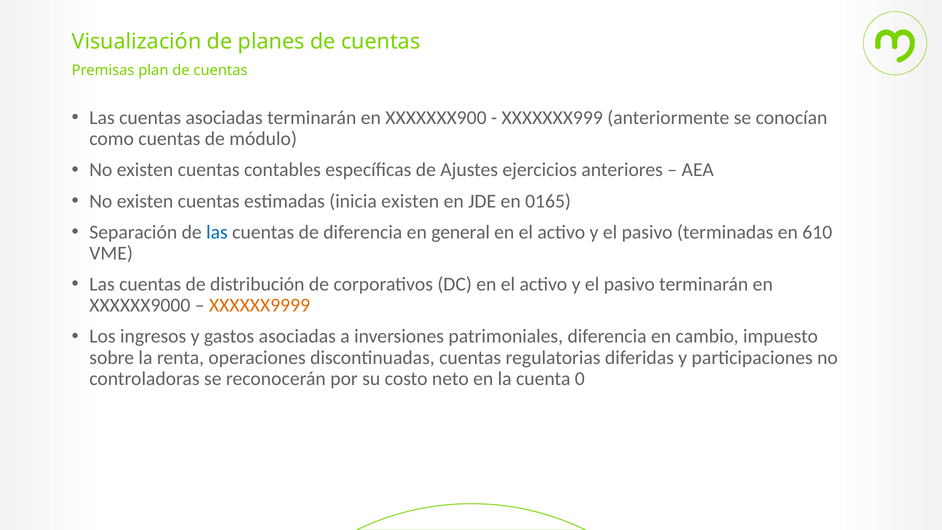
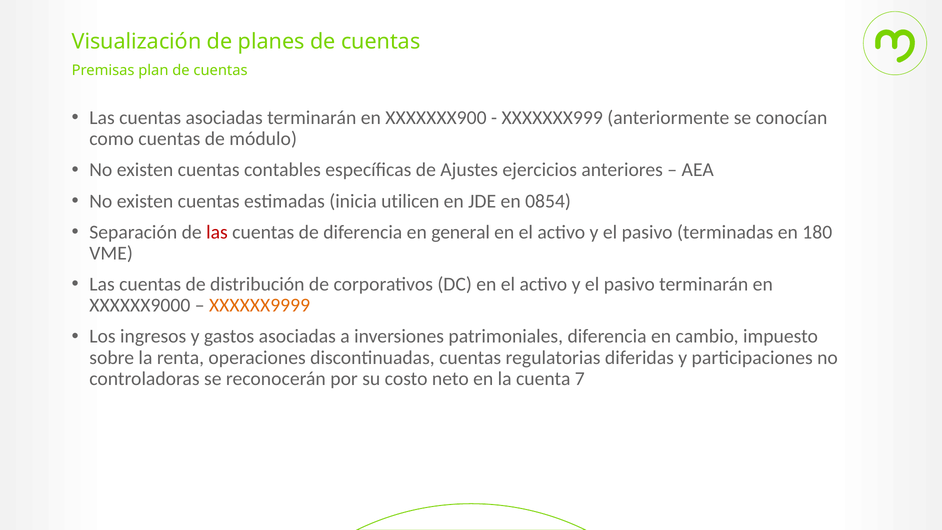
inicia existen: existen -> utilicen
0165: 0165 -> 0854
las at (217, 232) colour: blue -> red
610: 610 -> 180
0: 0 -> 7
